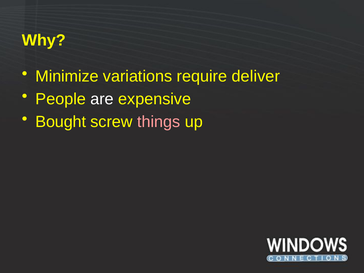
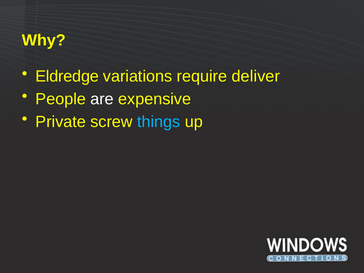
Minimize: Minimize -> Eldredge
Bought: Bought -> Private
things colour: pink -> light blue
